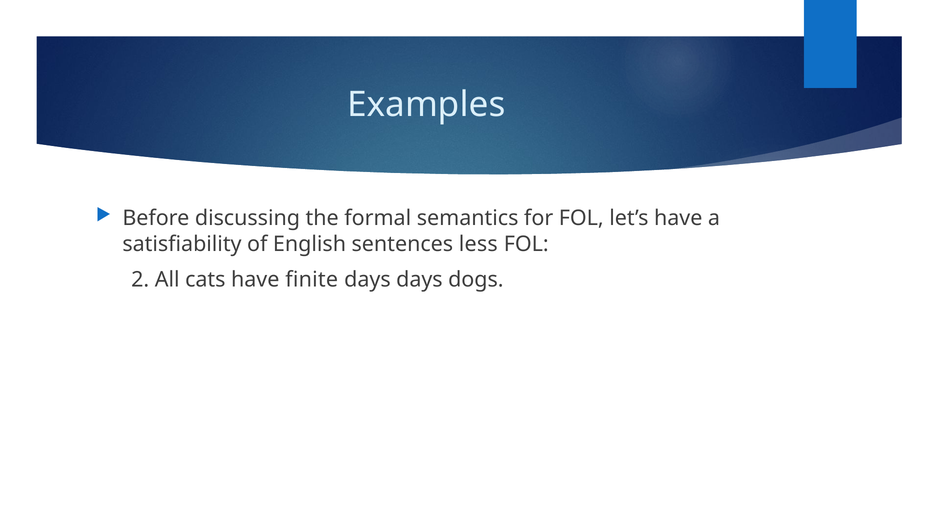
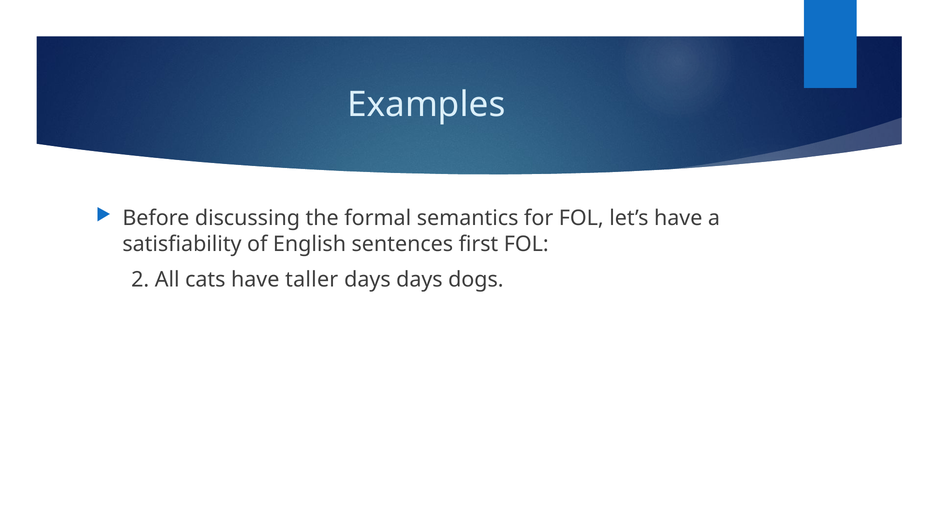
less: less -> first
finite: finite -> taller
